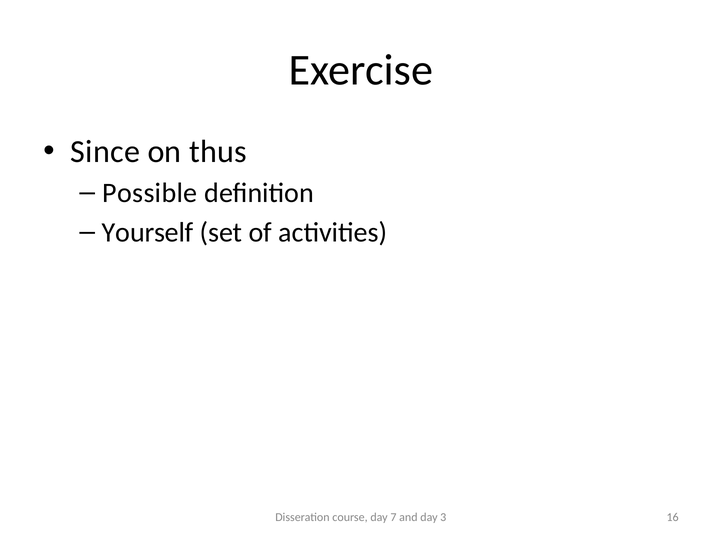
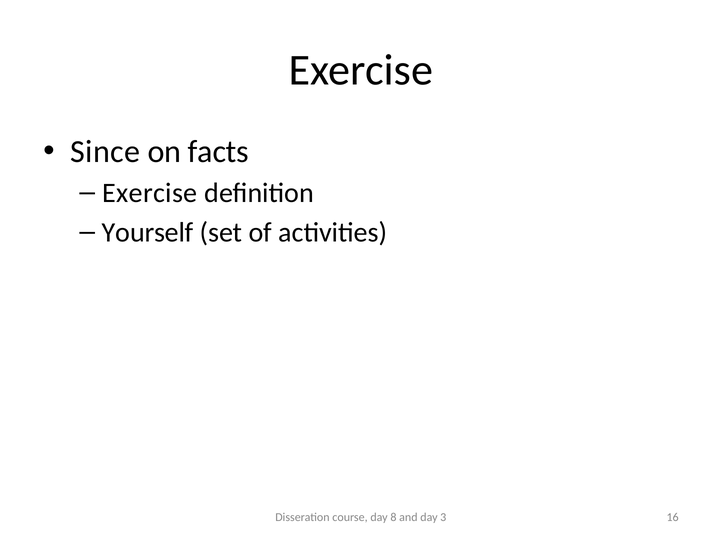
thus: thus -> facts
Possible at (150, 193): Possible -> Exercise
7: 7 -> 8
